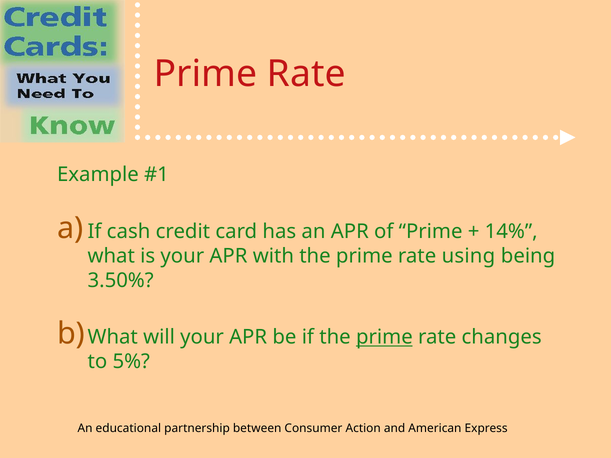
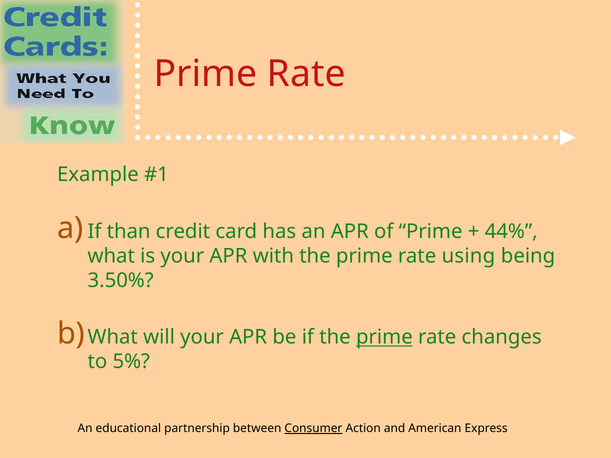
cash: cash -> than
14%: 14% -> 44%
Consumer underline: none -> present
